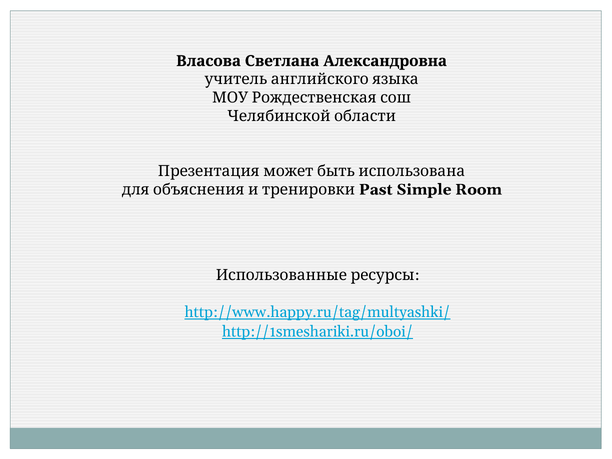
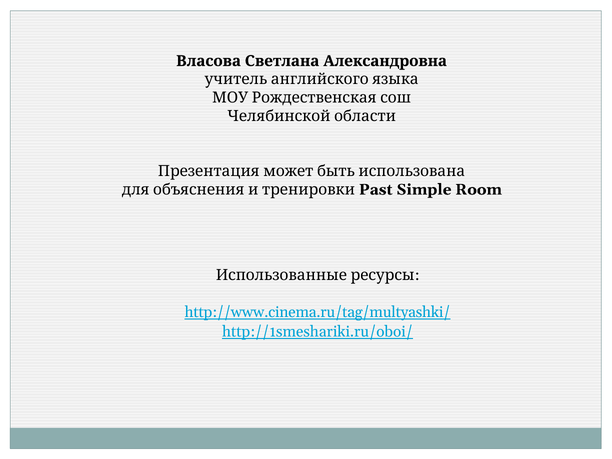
http://www.happy.ru/tag/multyashki/: http://www.happy.ru/tag/multyashki/ -> http://www.cinema.ru/tag/multyashki/
